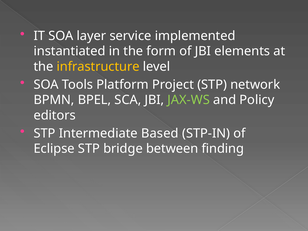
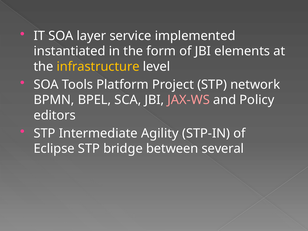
JAX-WS colour: light green -> pink
Based: Based -> Agility
finding: finding -> several
